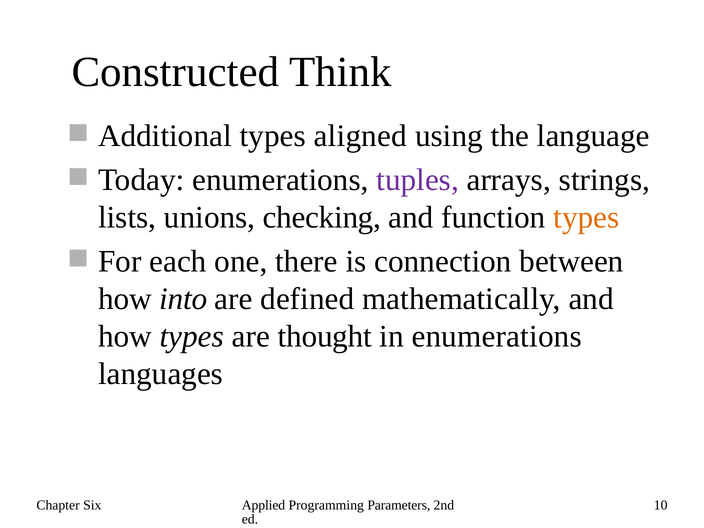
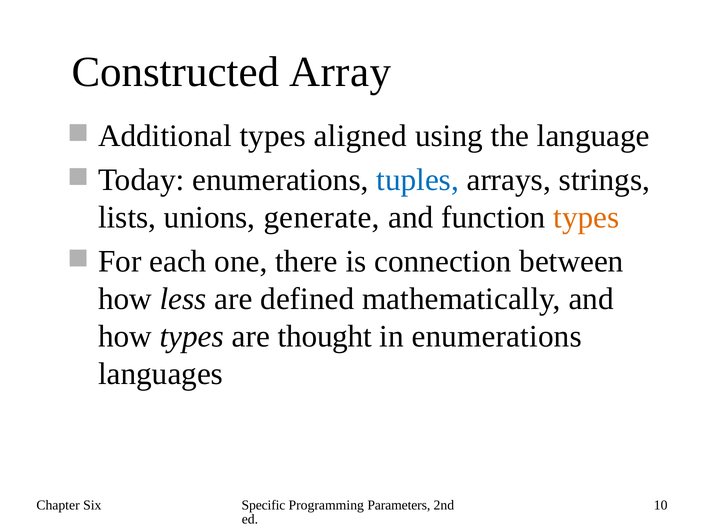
Think: Think -> Array
tuples colour: purple -> blue
checking: checking -> generate
into: into -> less
Applied: Applied -> Specific
